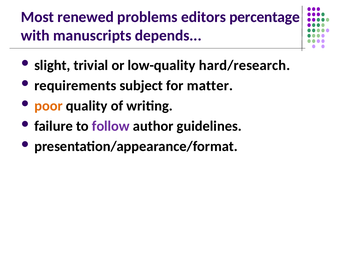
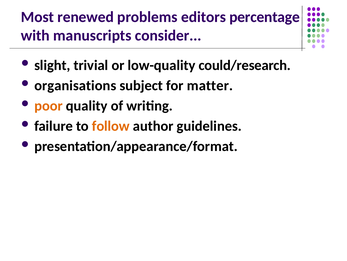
depends: depends -> consider
hard/research: hard/research -> could/research
requirements: requirements -> organisations
follow colour: purple -> orange
